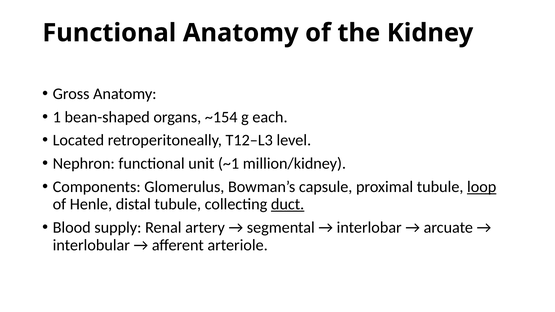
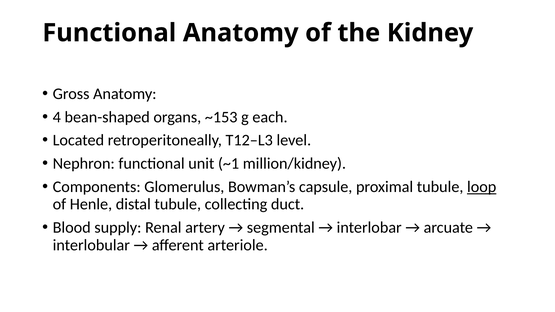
1: 1 -> 4
~154: ~154 -> ~153
duct underline: present -> none
